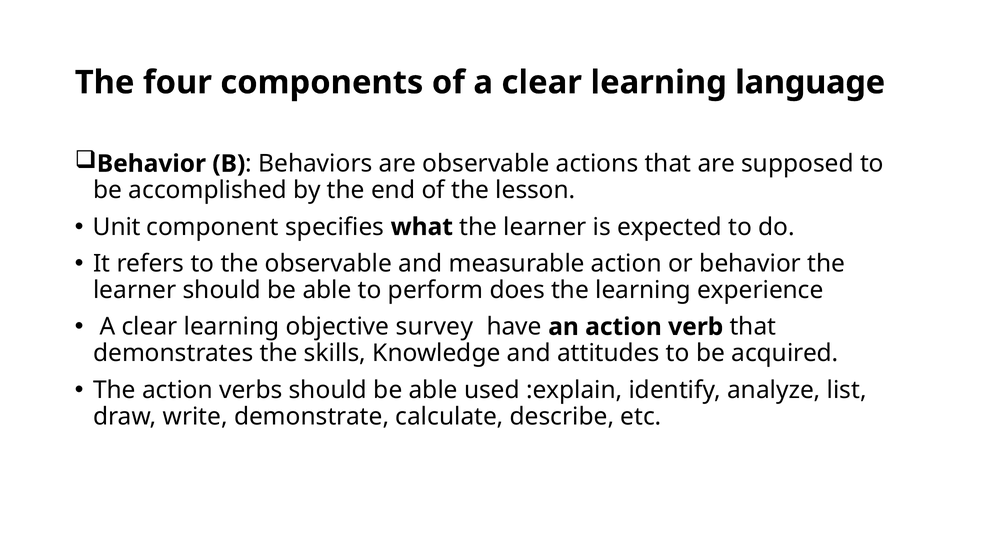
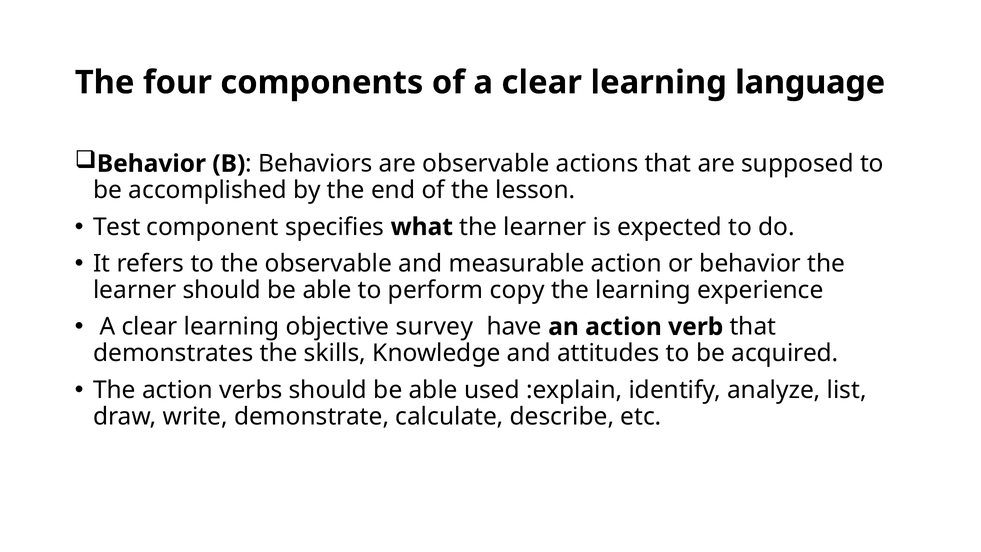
Unit: Unit -> Test
does: does -> copy
